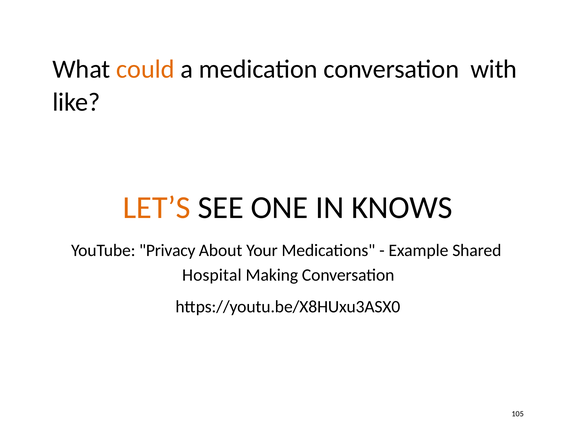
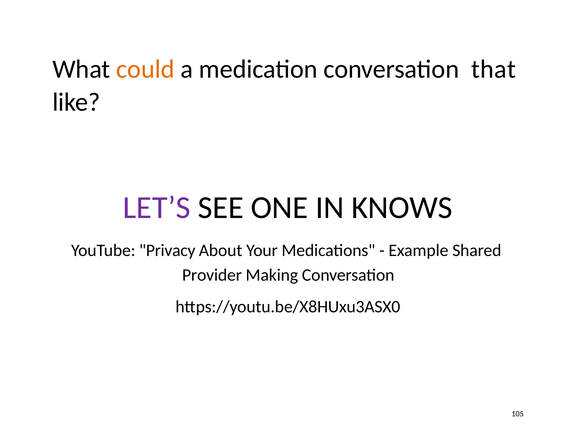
with: with -> that
LET’S colour: orange -> purple
Hospital: Hospital -> Provider
